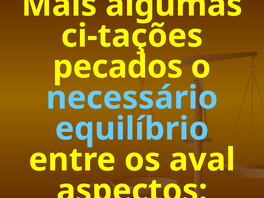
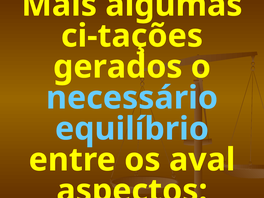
pecados: pecados -> gerados
